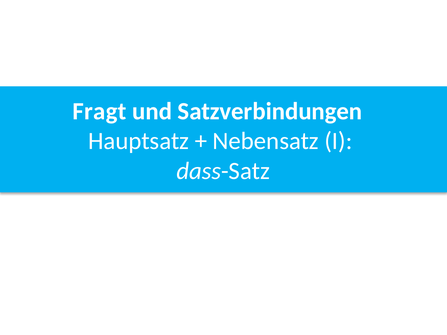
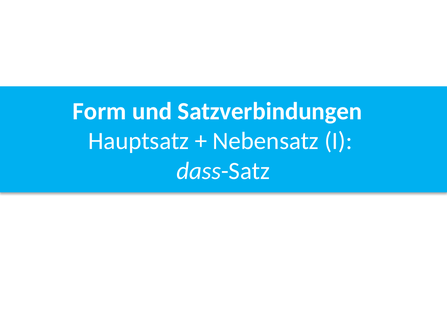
Fragt: Fragt -> Form
